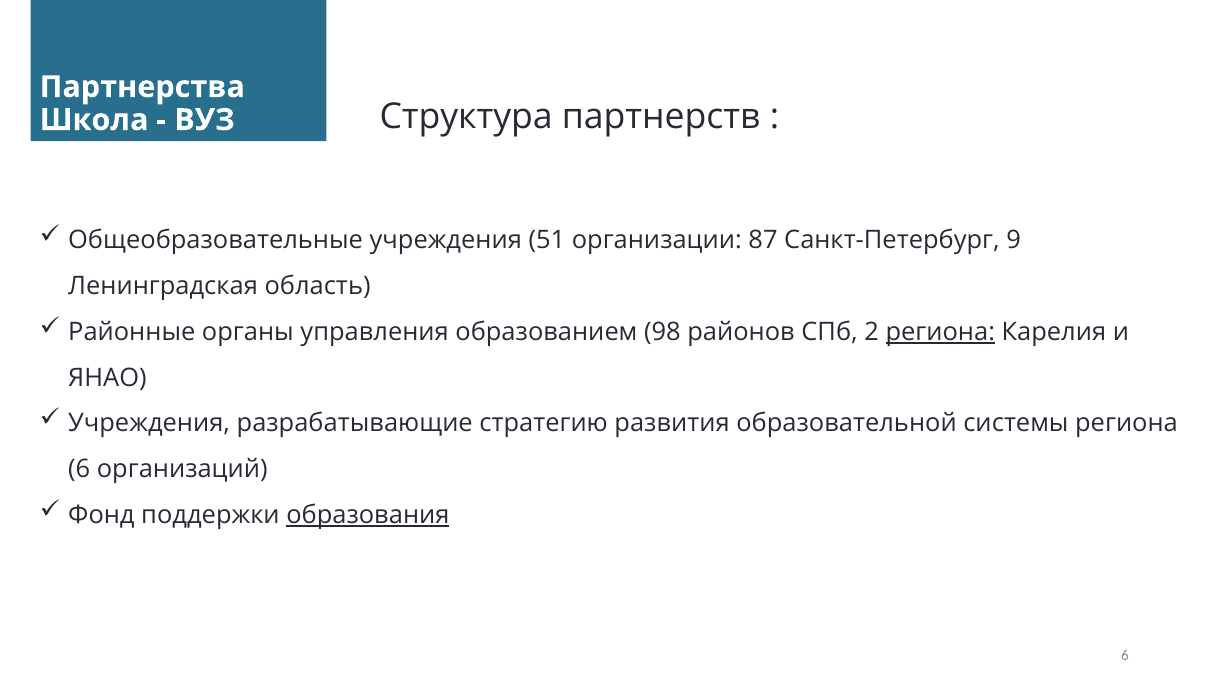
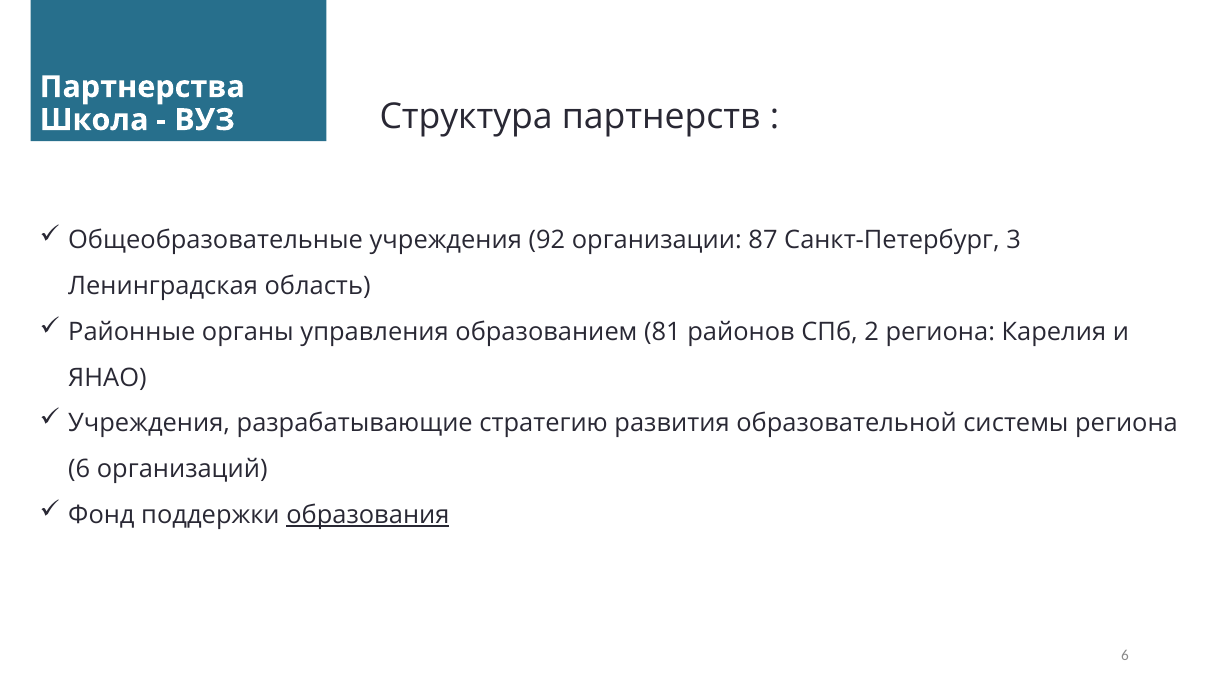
51: 51 -> 92
9: 9 -> 3
98: 98 -> 81
региона at (940, 332) underline: present -> none
